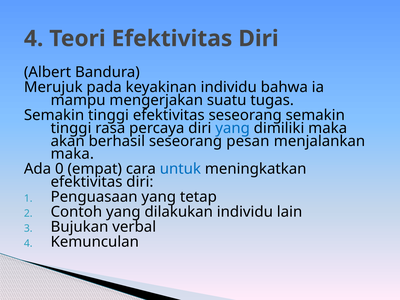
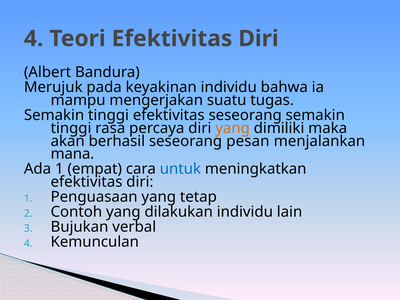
yang at (233, 128) colour: blue -> orange
maka at (72, 154): maka -> mana
Ada 0: 0 -> 1
